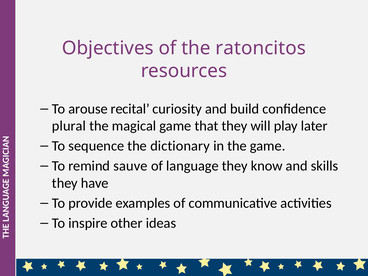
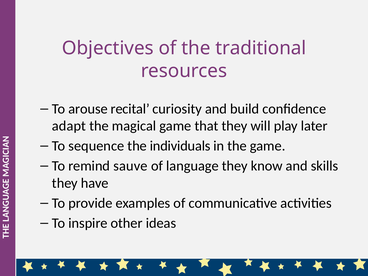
ratoncitos: ratoncitos -> traditional
plural: plural -> adapt
dictionary: dictionary -> individuals
